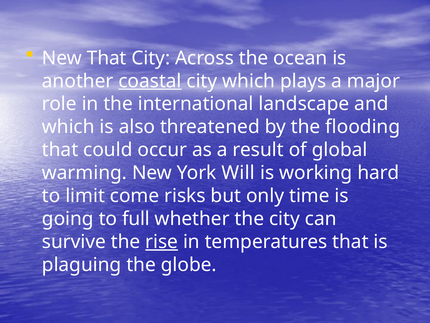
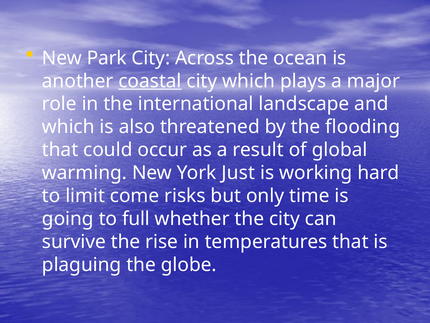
New That: That -> Park
Will: Will -> Just
rise underline: present -> none
